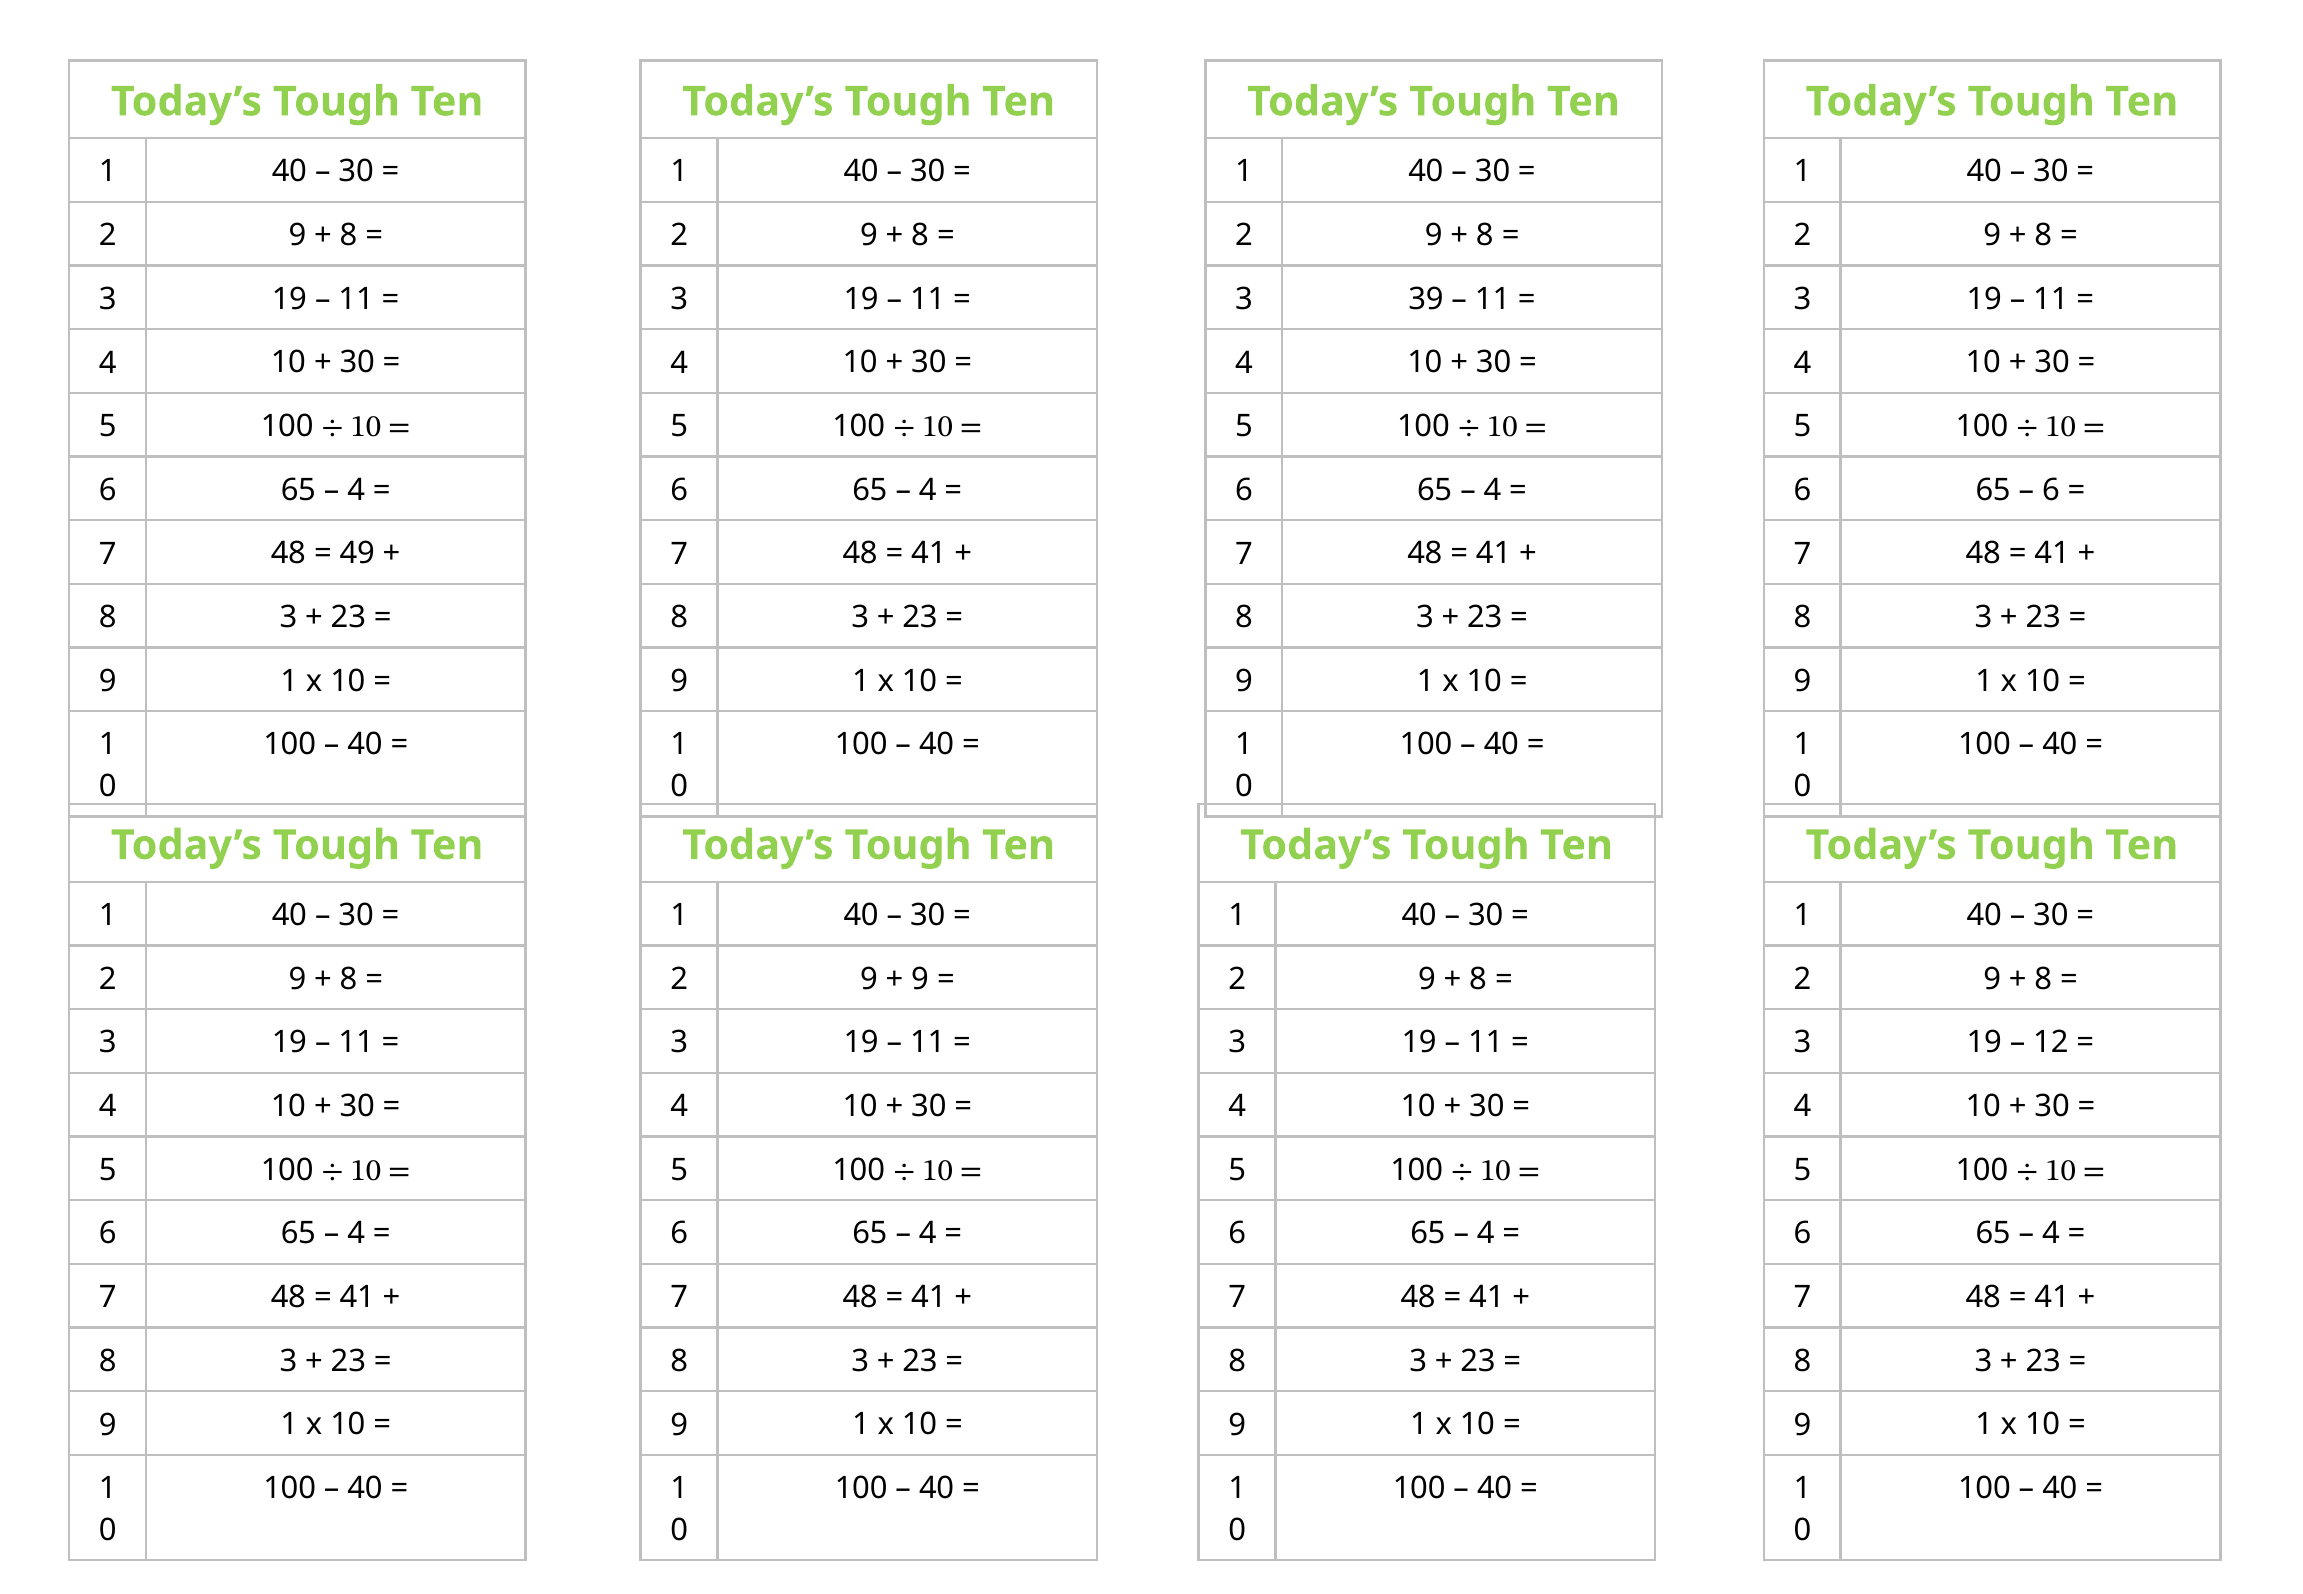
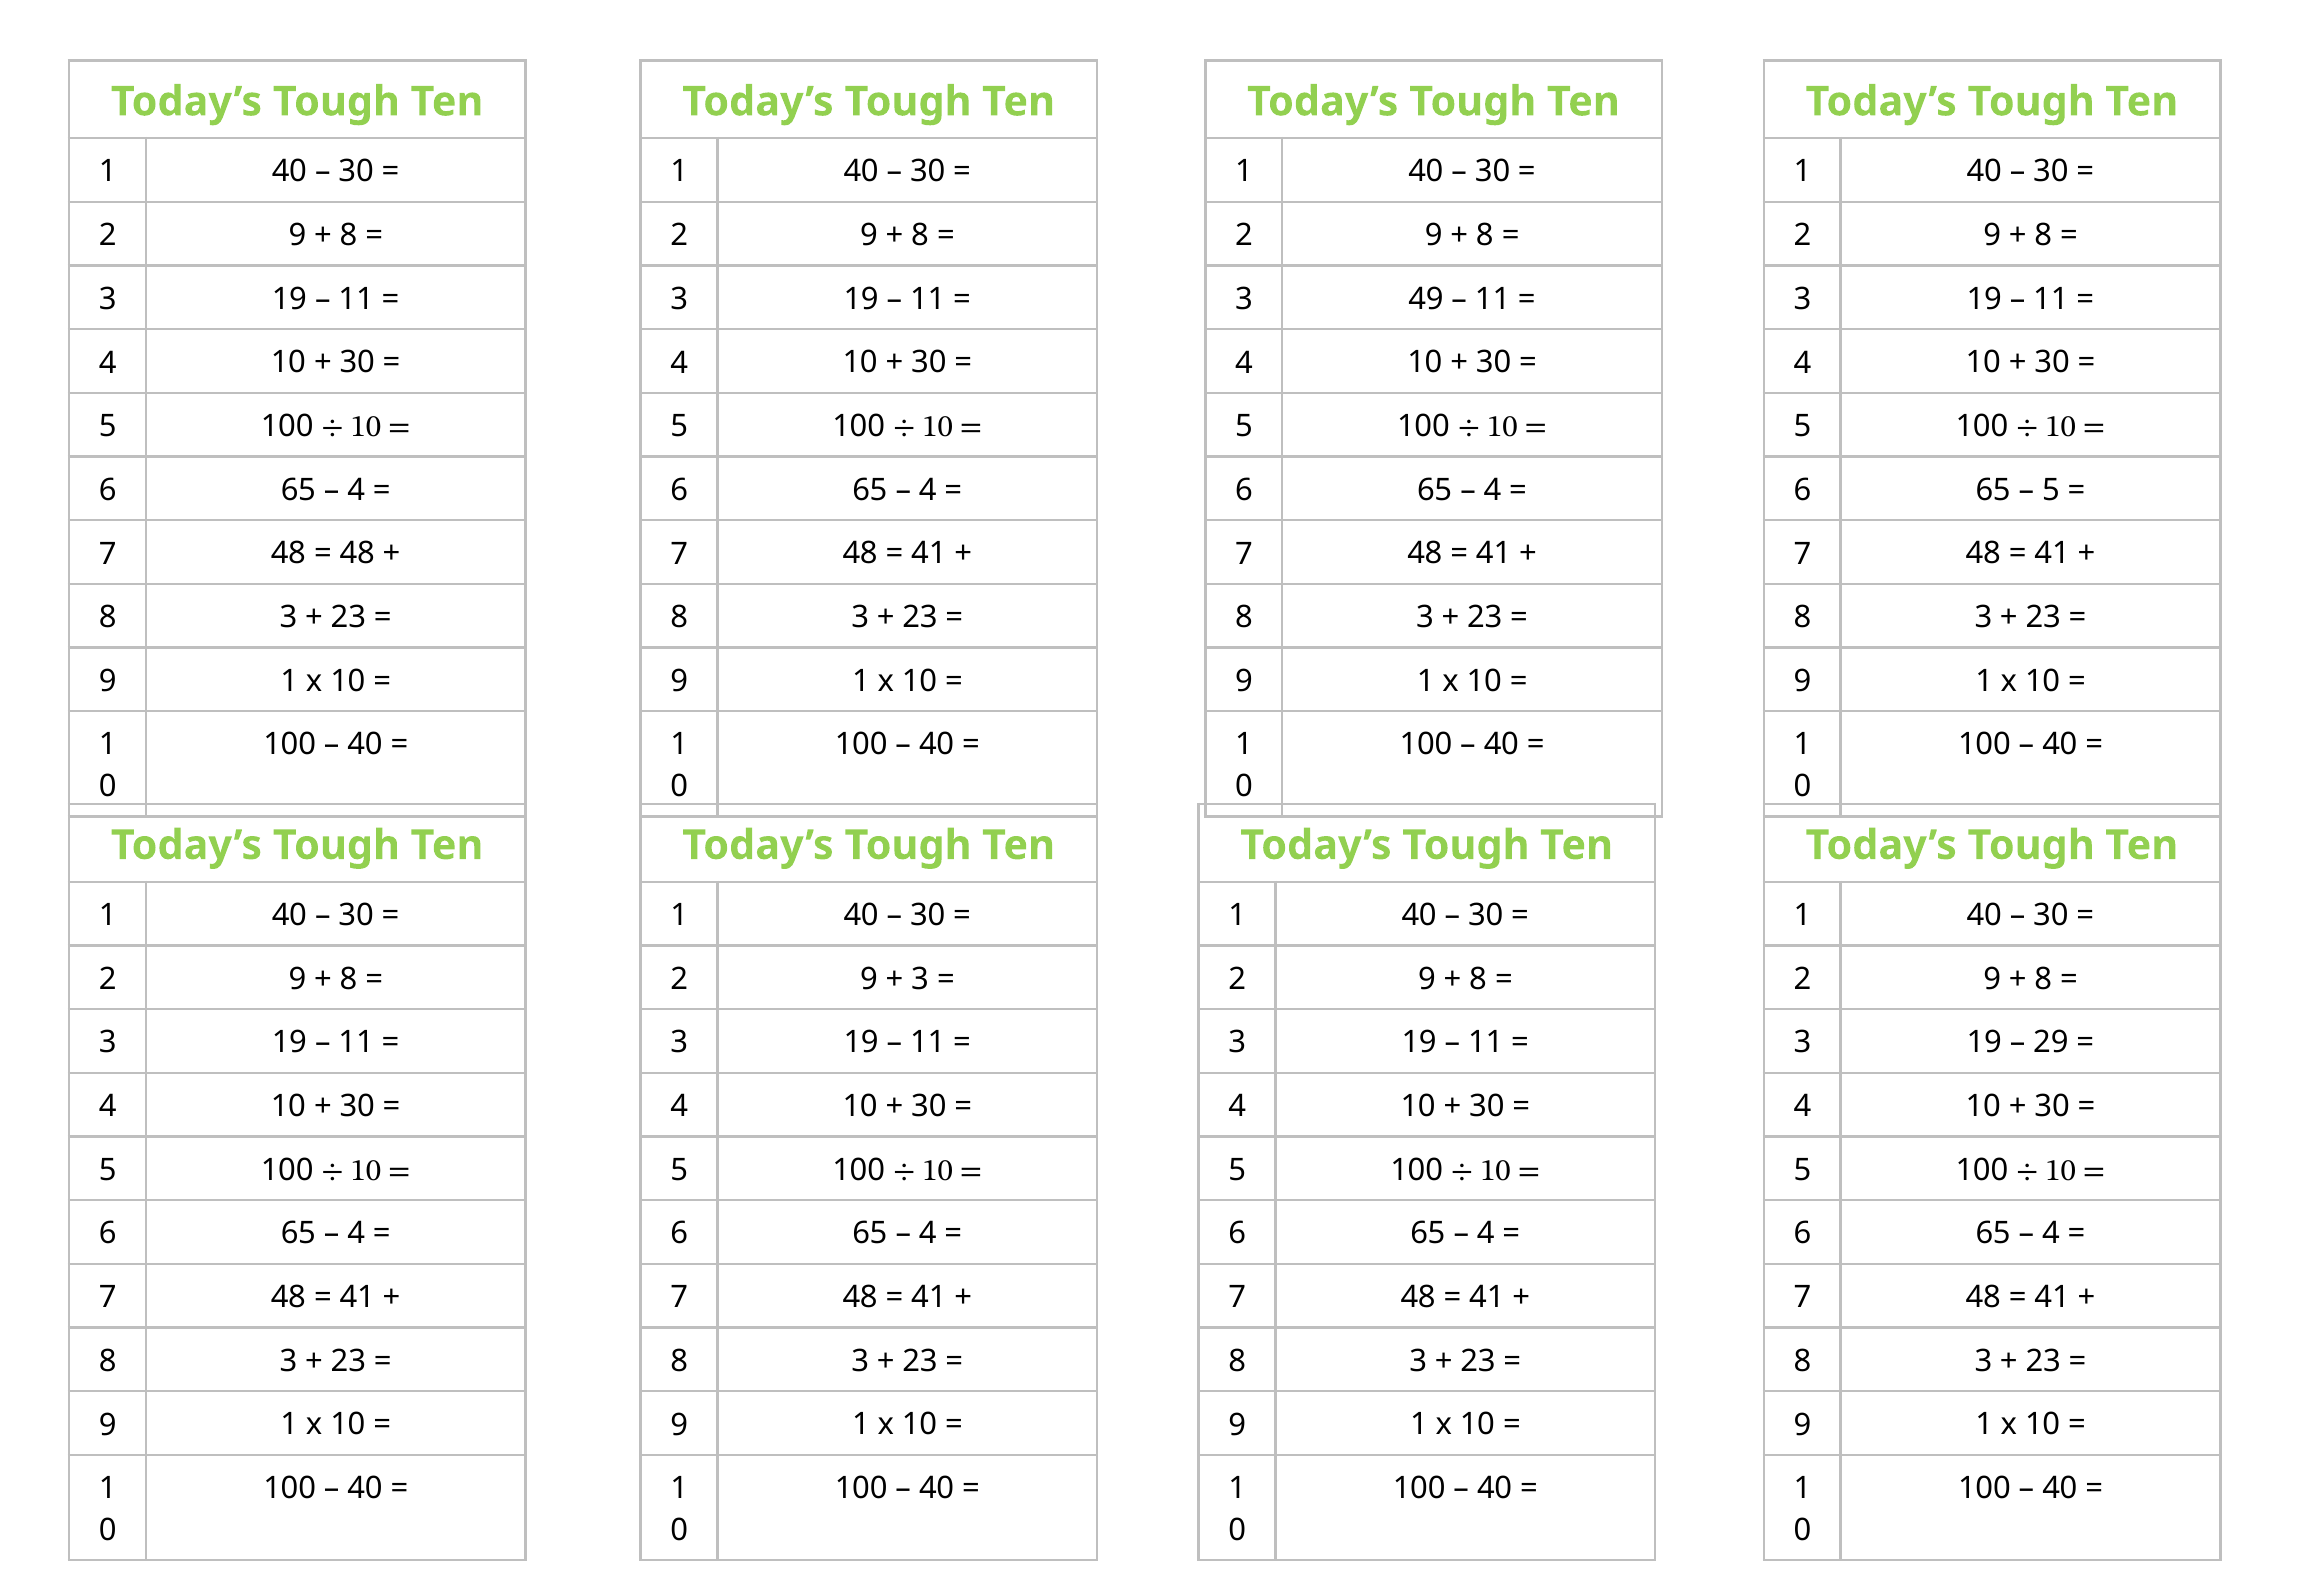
39: 39 -> 49
6 at (2051, 490): 6 -> 5
49 at (357, 554): 49 -> 48
9 at (920, 979): 9 -> 3
12: 12 -> 29
